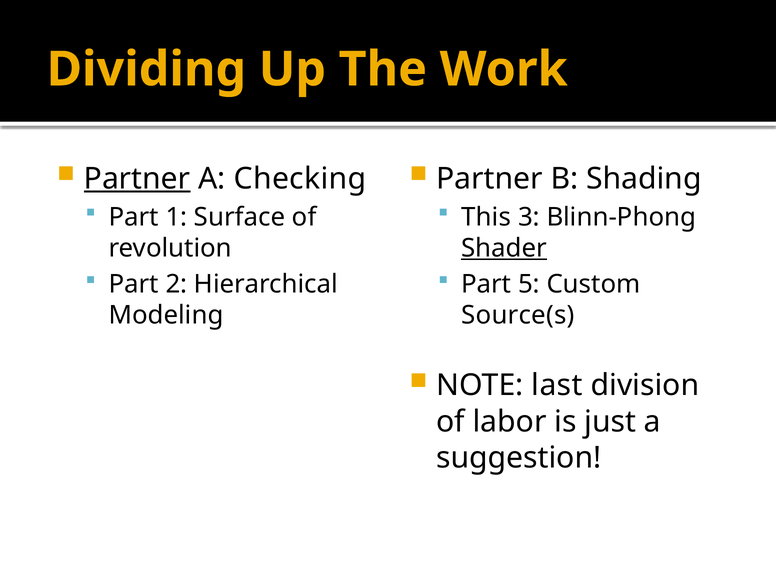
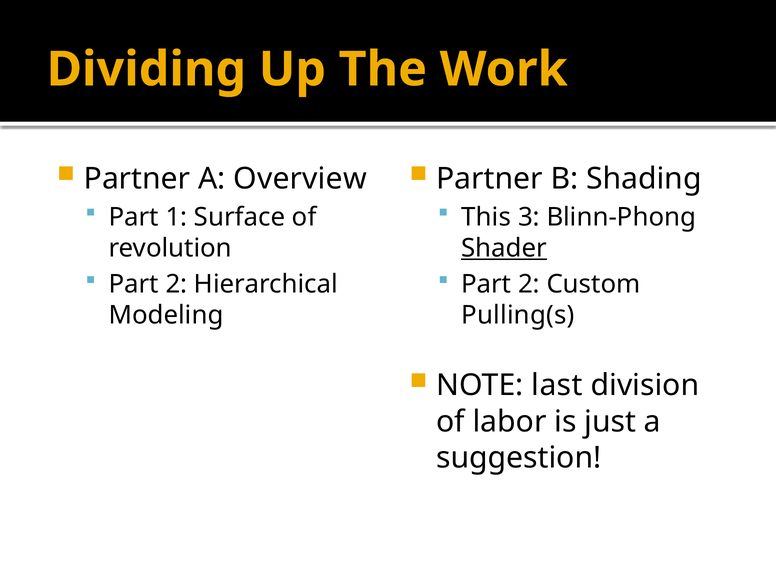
Partner at (137, 179) underline: present -> none
Checking: Checking -> Overview
5 at (529, 284): 5 -> 2
Source(s: Source(s -> Pulling(s
